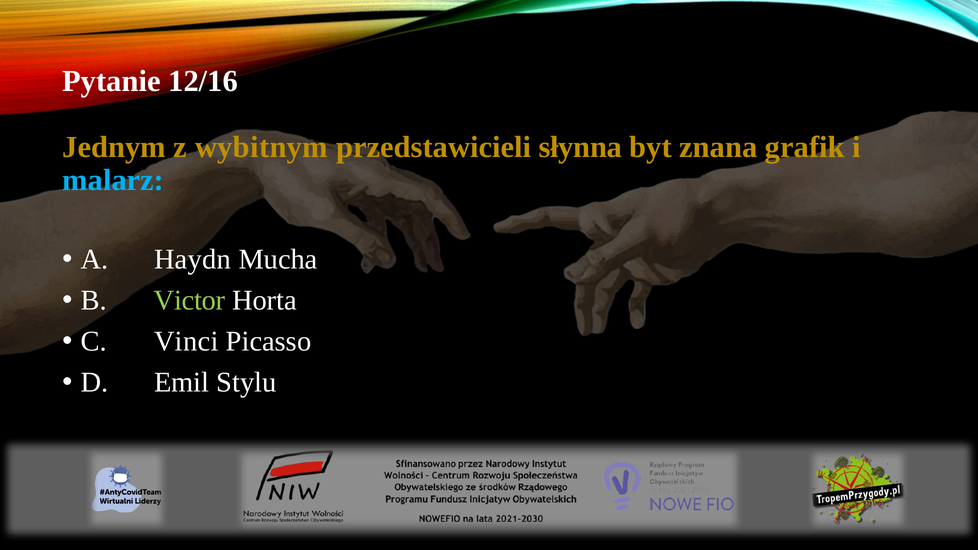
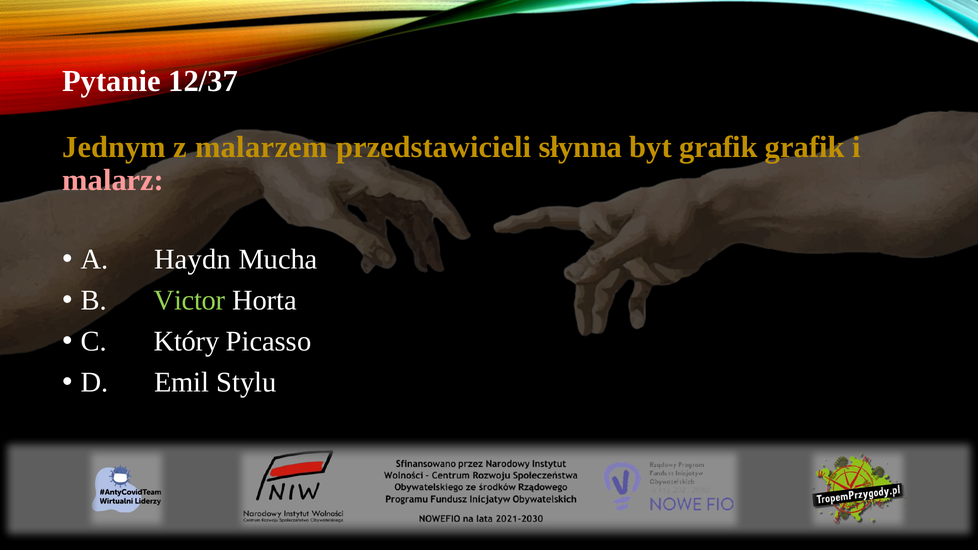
12/16: 12/16 -> 12/37
wybitnym: wybitnym -> malarzem
byt znana: znana -> grafik
malarz colour: light blue -> pink
Vinci: Vinci -> Który
